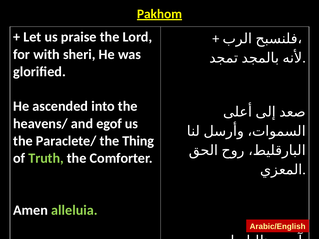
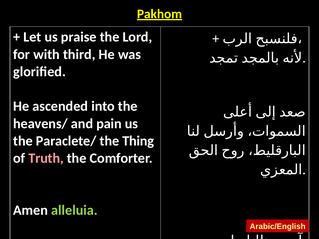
sheri: sheri -> third
egof: egof -> pain
Truth colour: light green -> pink
